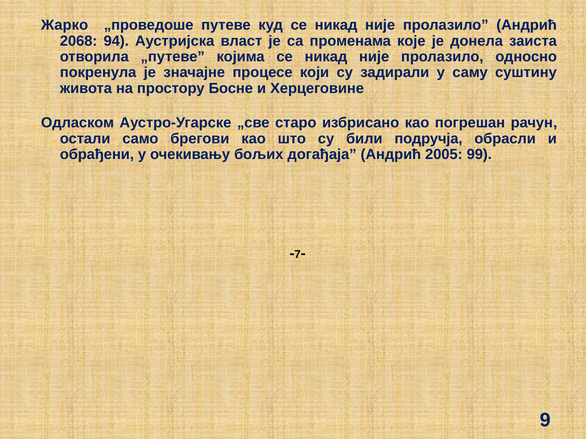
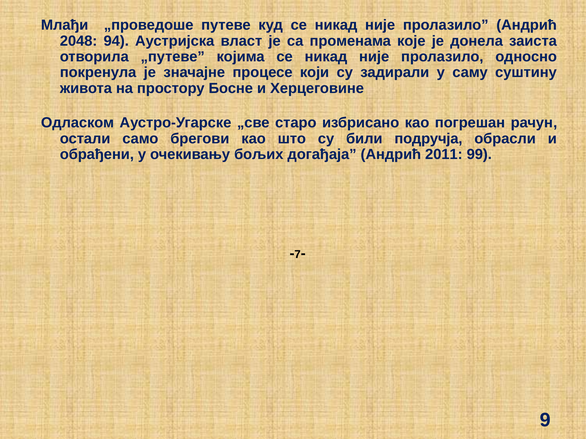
Жарко: Жарко -> Млађи
2068: 2068 -> 2048
2005: 2005 -> 2011
